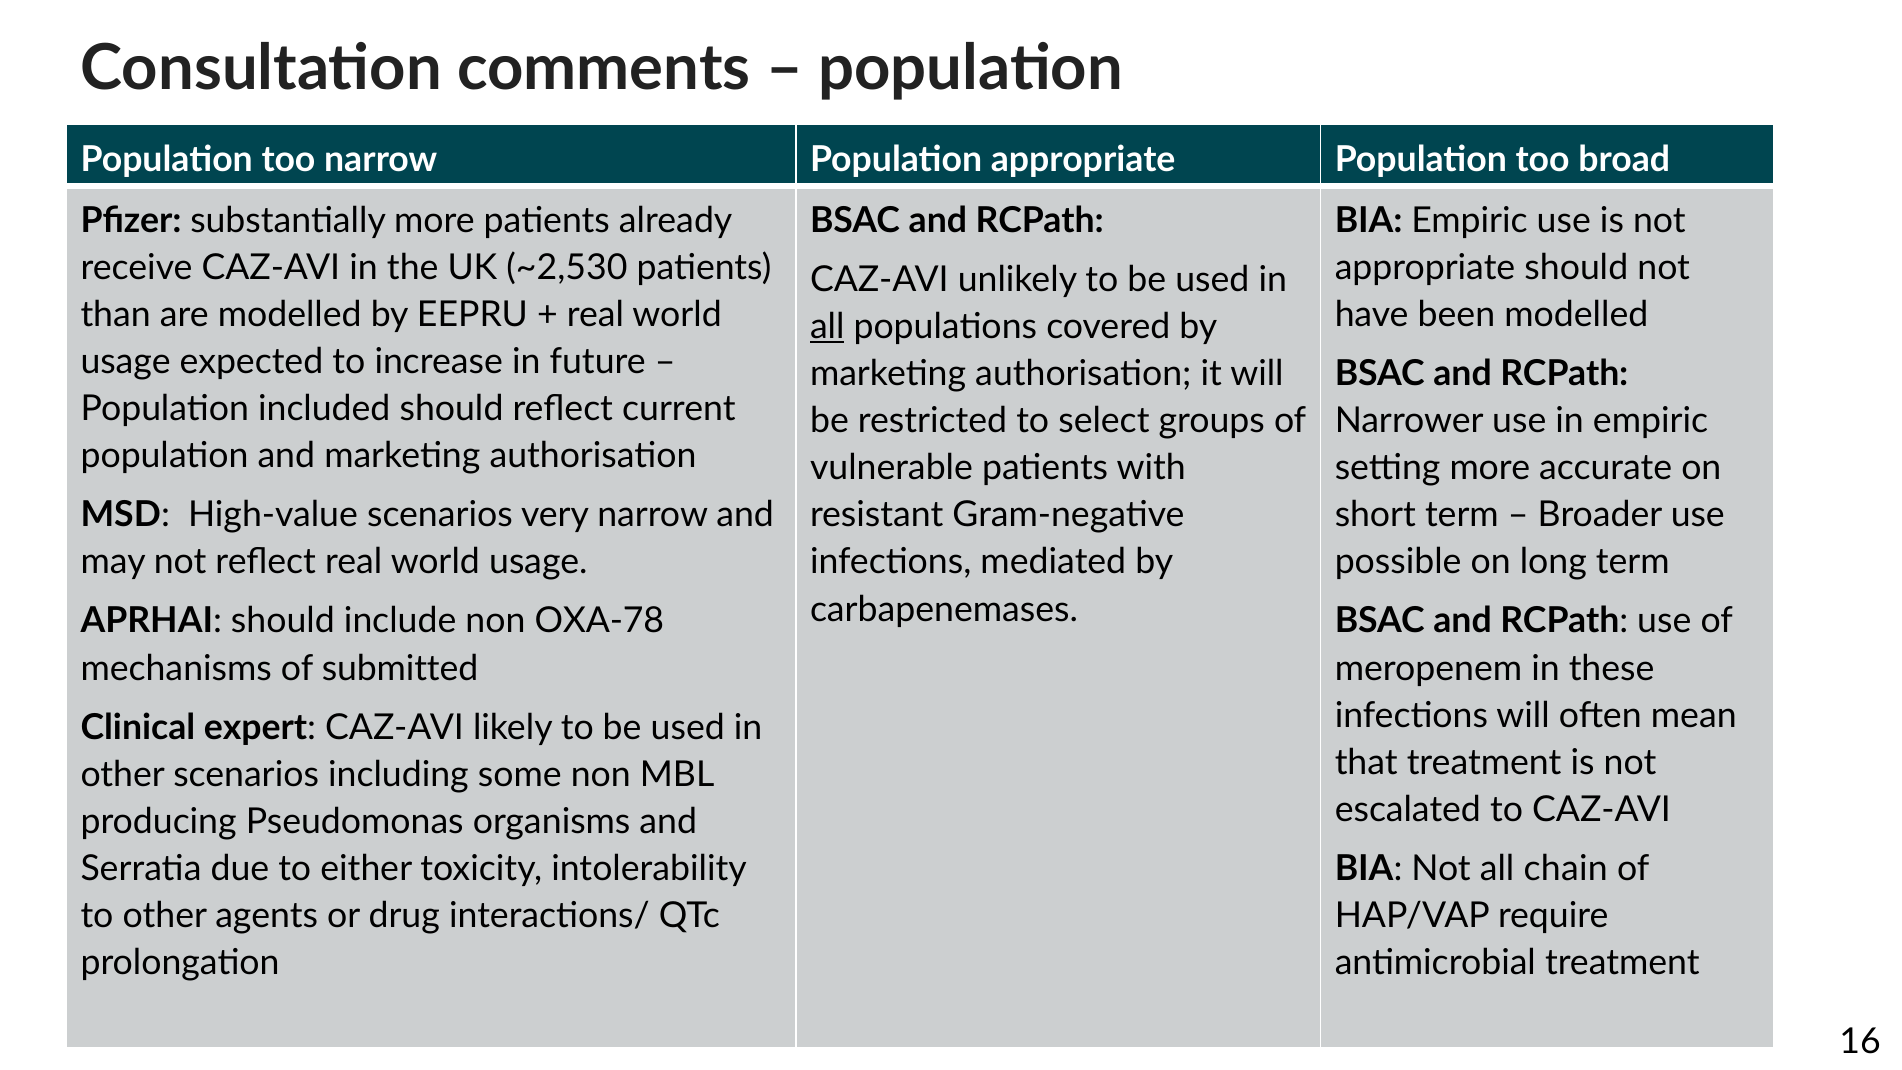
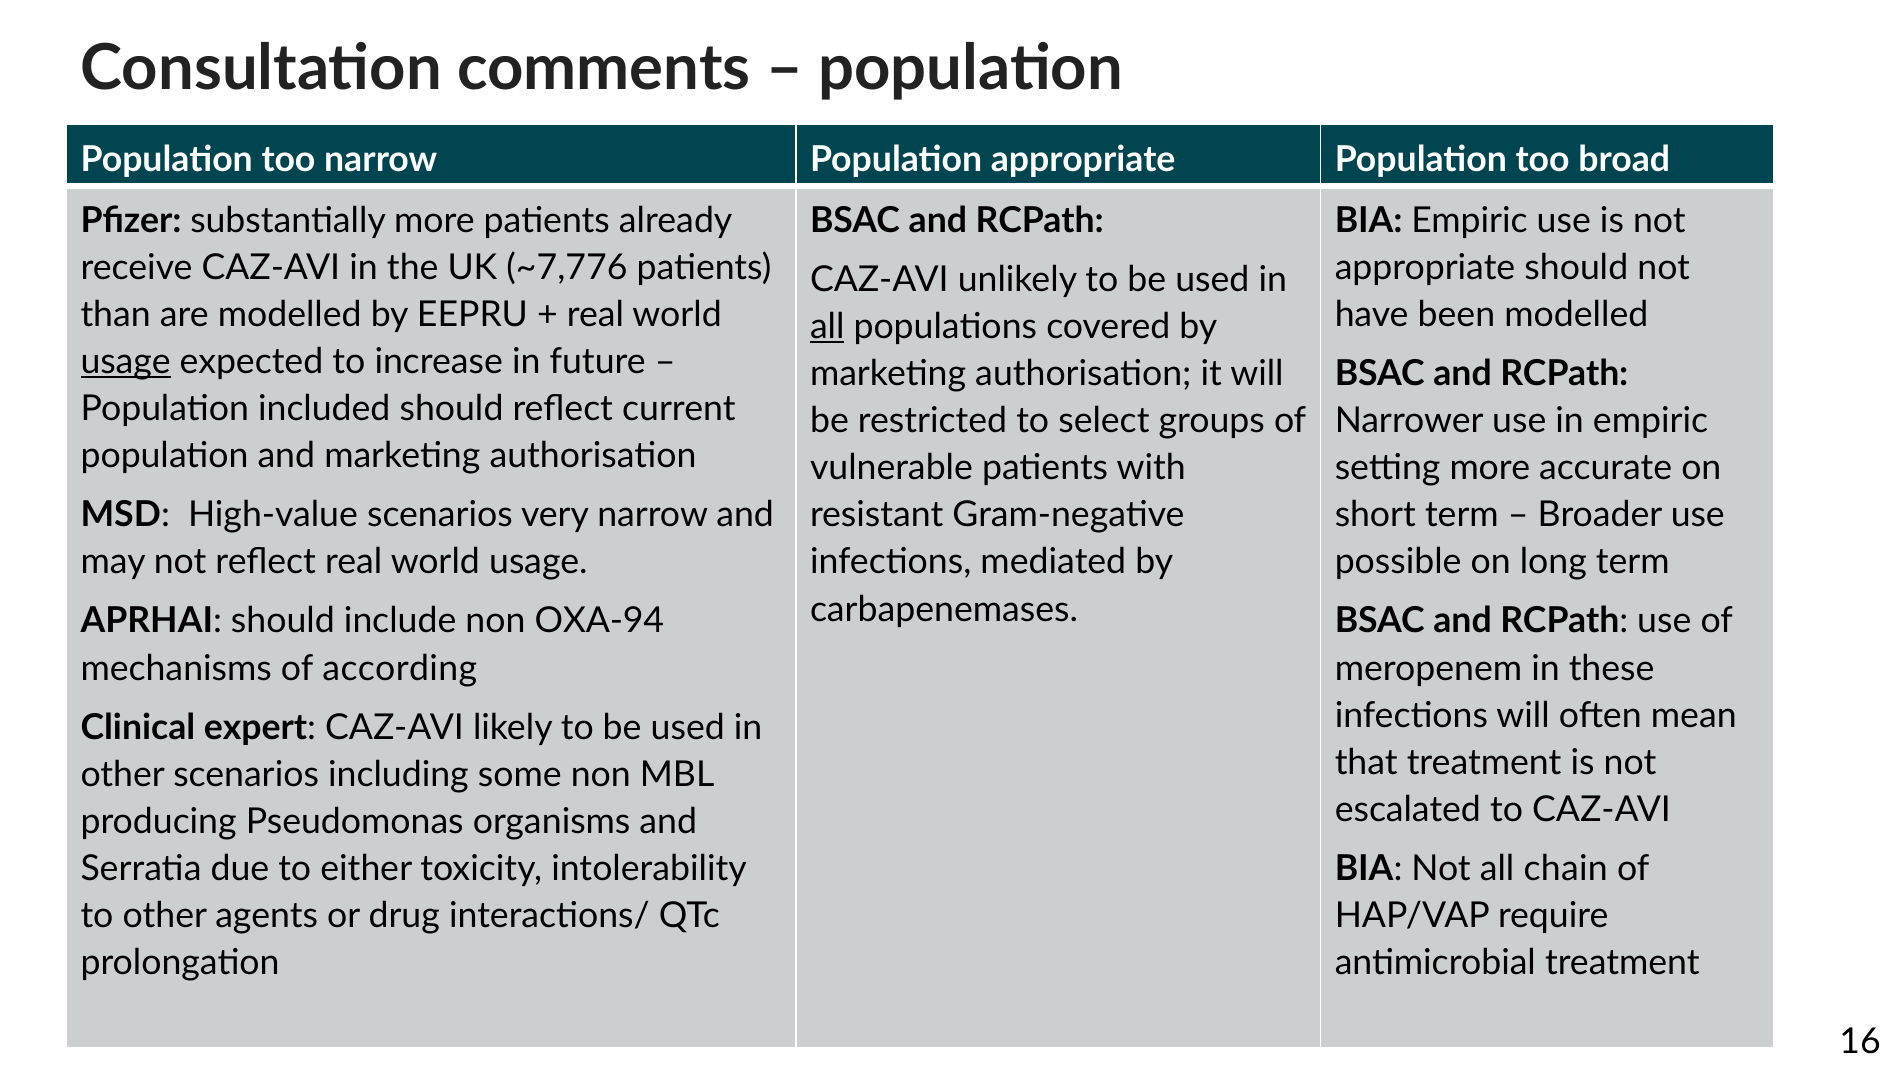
~2,530: ~2,530 -> ~7,776
usage at (126, 362) underline: none -> present
OXA-78: OXA-78 -> OXA-94
submitted: submitted -> according
